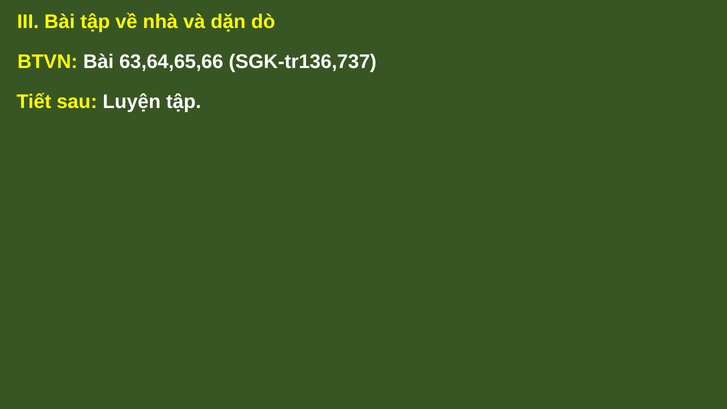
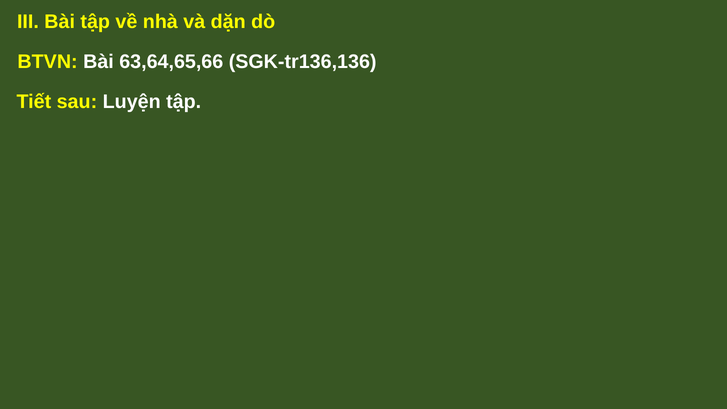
SGK-tr136,737: SGK-tr136,737 -> SGK-tr136,136
